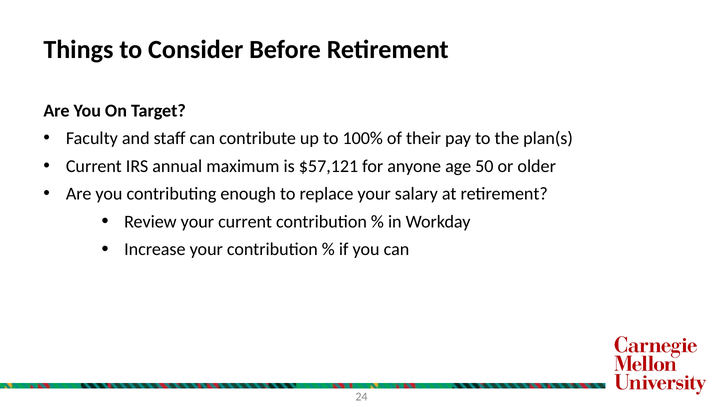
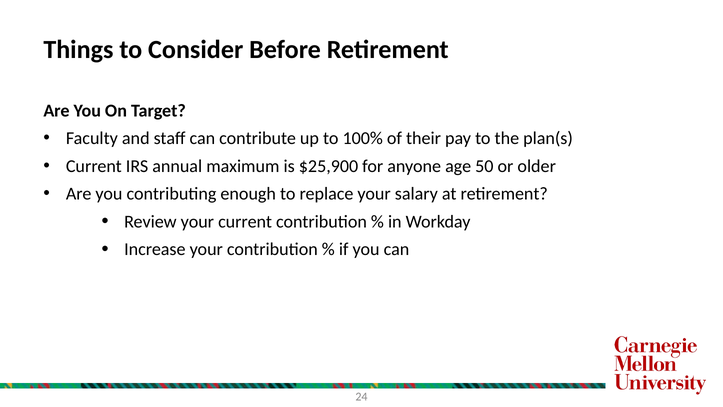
$57,121: $57,121 -> $25,900
